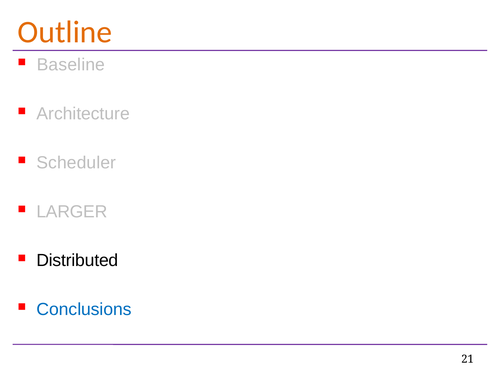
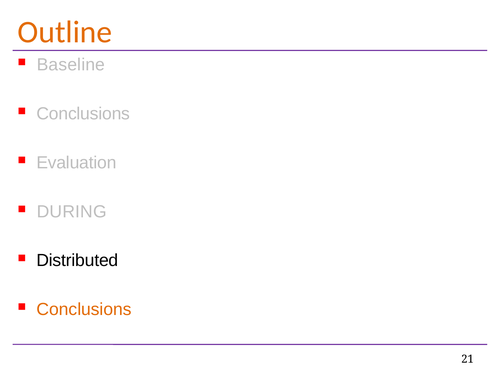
Architecture at (83, 114): Architecture -> Conclusions
Scheduler: Scheduler -> Evaluation
LARGER: LARGER -> DURING
Conclusions at (84, 310) colour: blue -> orange
